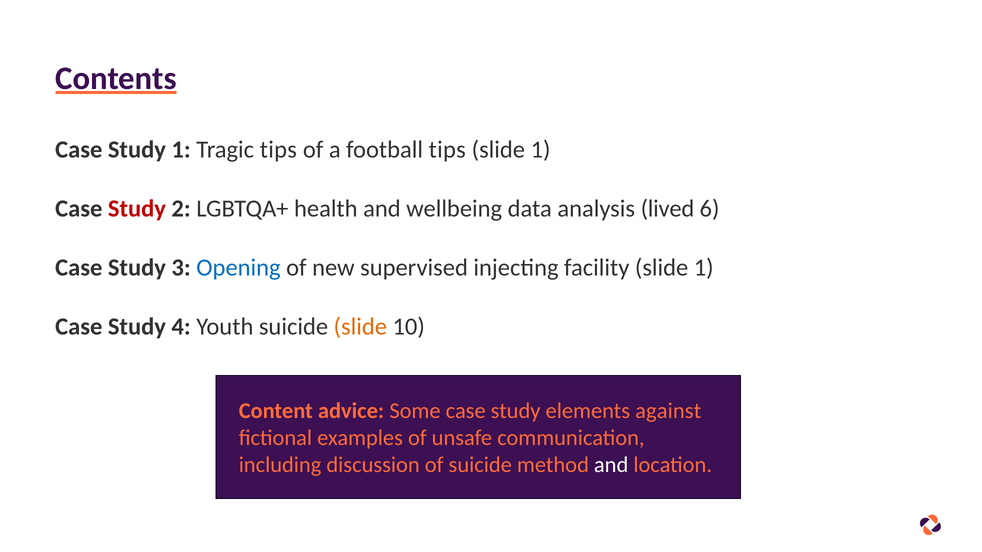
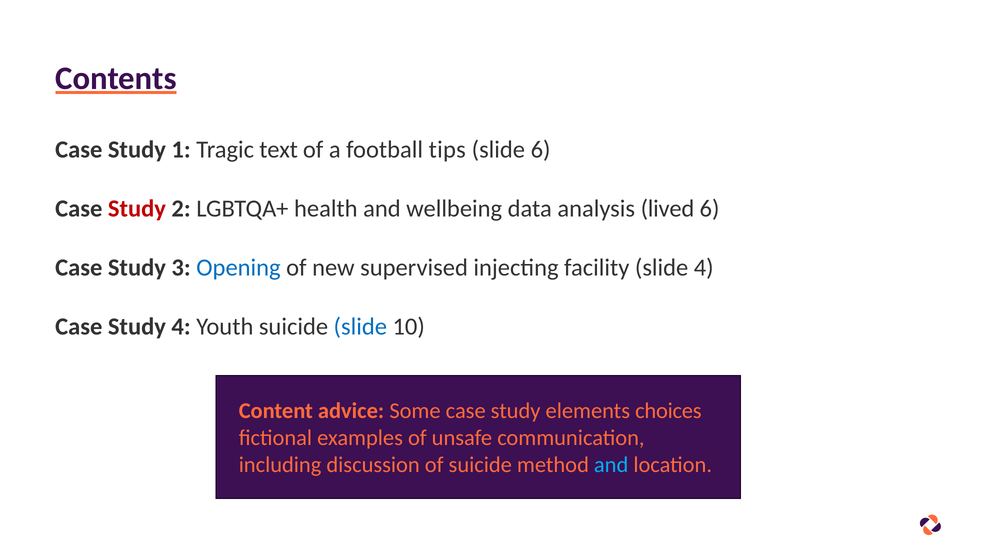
Tragic tips: tips -> text
1 at (541, 150): 1 -> 6
facility slide 1: 1 -> 4
slide at (360, 327) colour: orange -> blue
against: against -> choices
and at (611, 465) colour: white -> light blue
